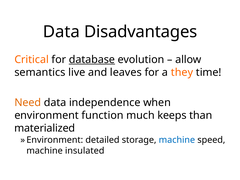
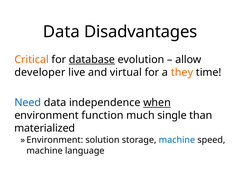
semantics: semantics -> developer
leaves: leaves -> virtual
Need colour: orange -> blue
when underline: none -> present
keeps: keeps -> single
detailed: detailed -> solution
insulated: insulated -> language
